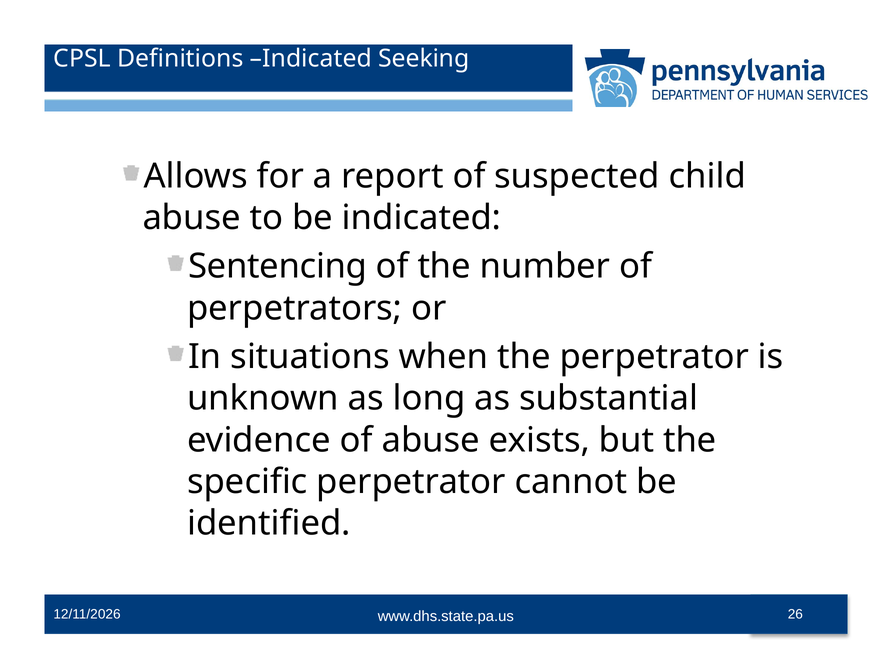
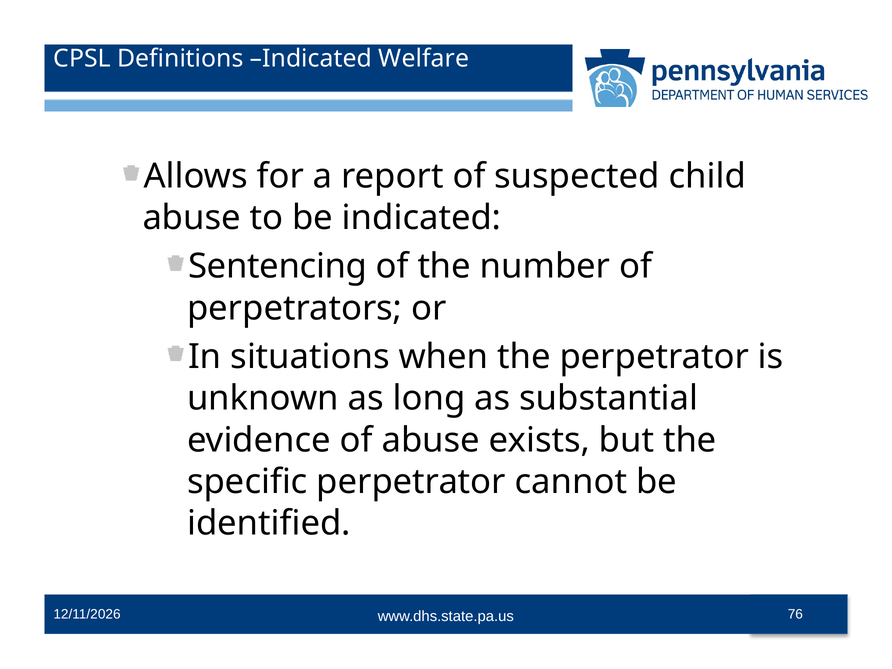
Seeking: Seeking -> Welfare
26: 26 -> 76
